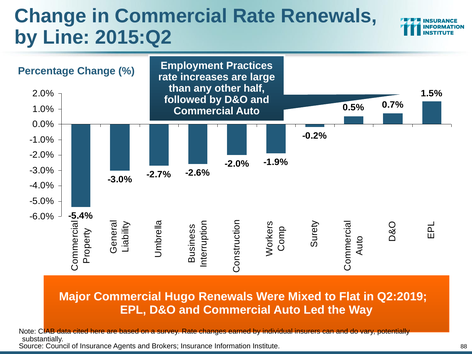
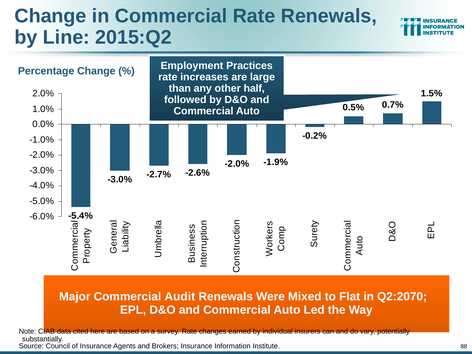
Hugo: Hugo -> Audit
Q2:2019: Q2:2019 -> Q2:2070
